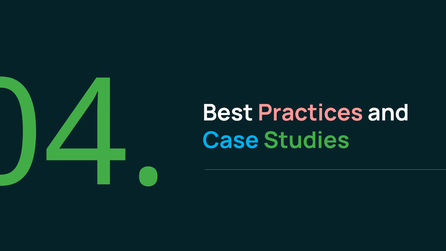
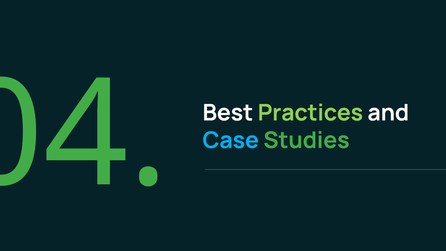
Practices colour: pink -> light green
